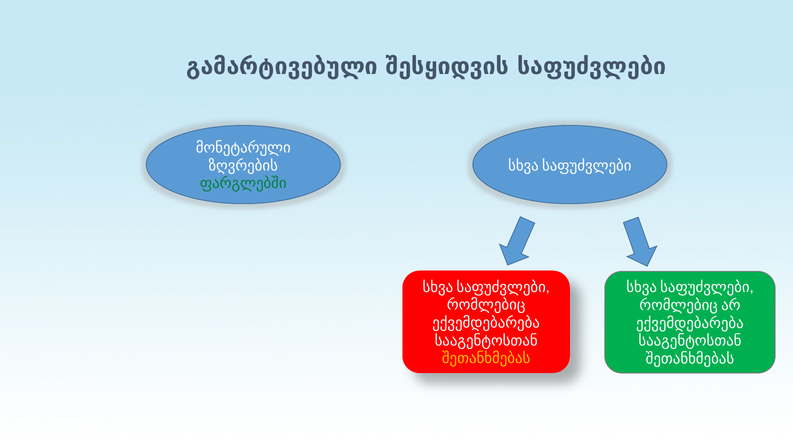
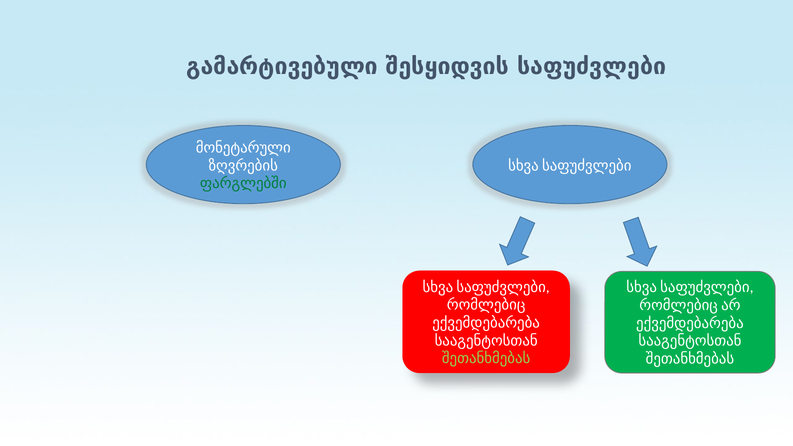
შეთანხმებას at (486, 359) colour: yellow -> light green
